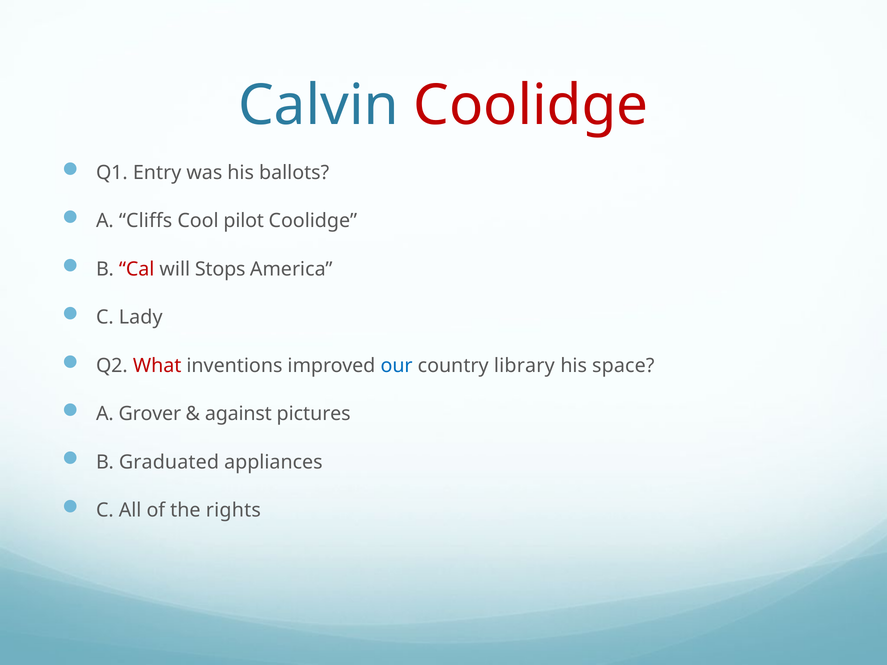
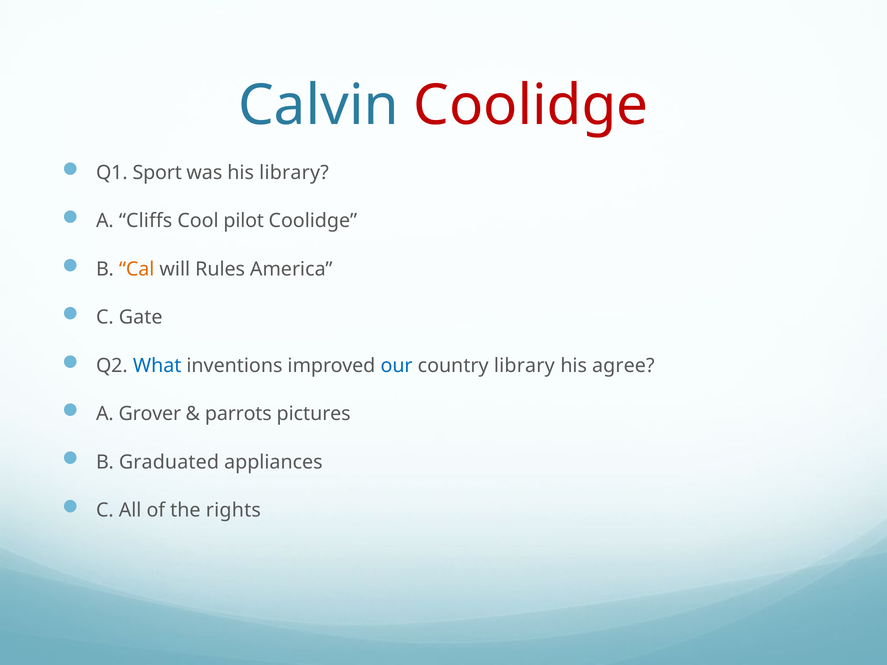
Entry: Entry -> Sport
his ballots: ballots -> library
Cal colour: red -> orange
Stops: Stops -> Rules
Lady: Lady -> Gate
What colour: red -> blue
space: space -> agree
against: against -> parrots
